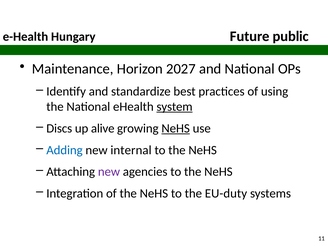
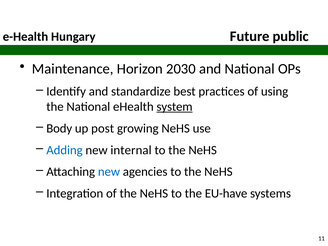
2027: 2027 -> 2030
Discs: Discs -> Body
alive: alive -> post
NeHS at (176, 128) underline: present -> none
new at (109, 172) colour: purple -> blue
EU-duty: EU-duty -> EU-have
